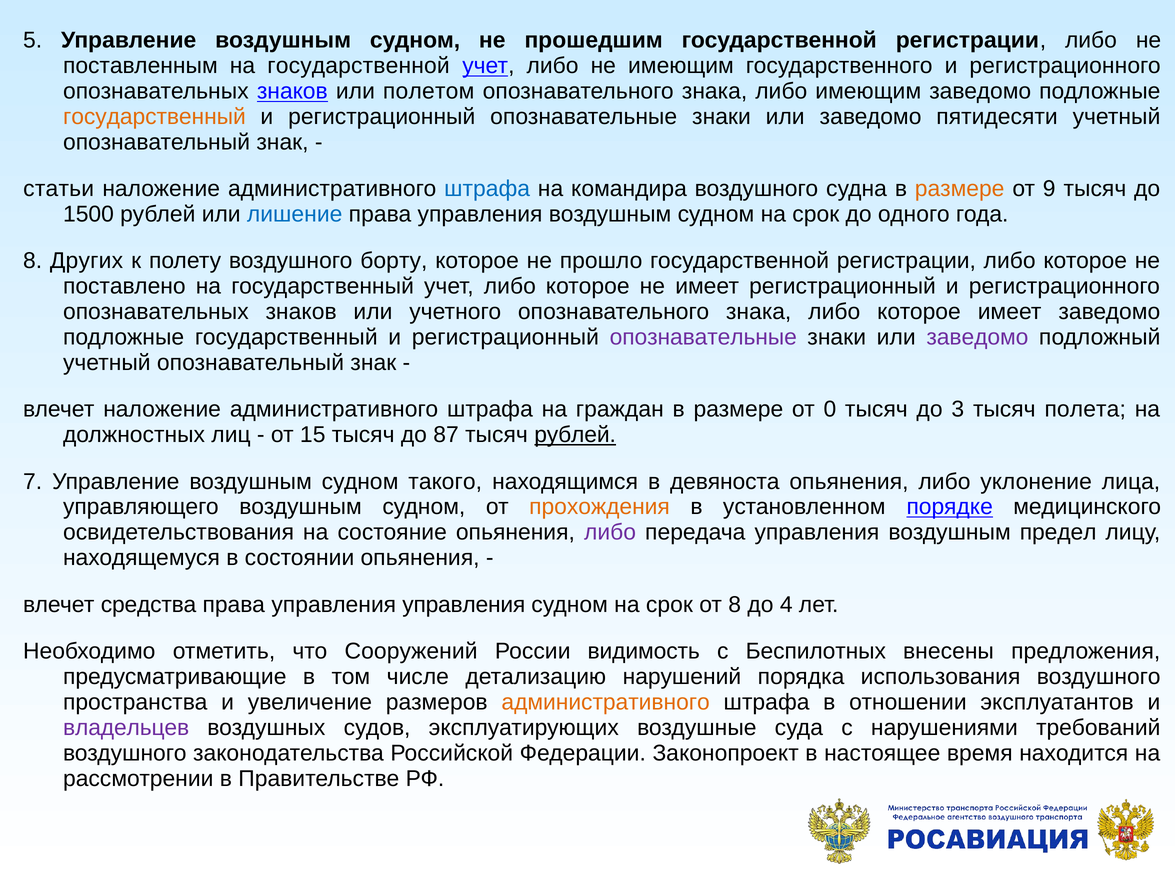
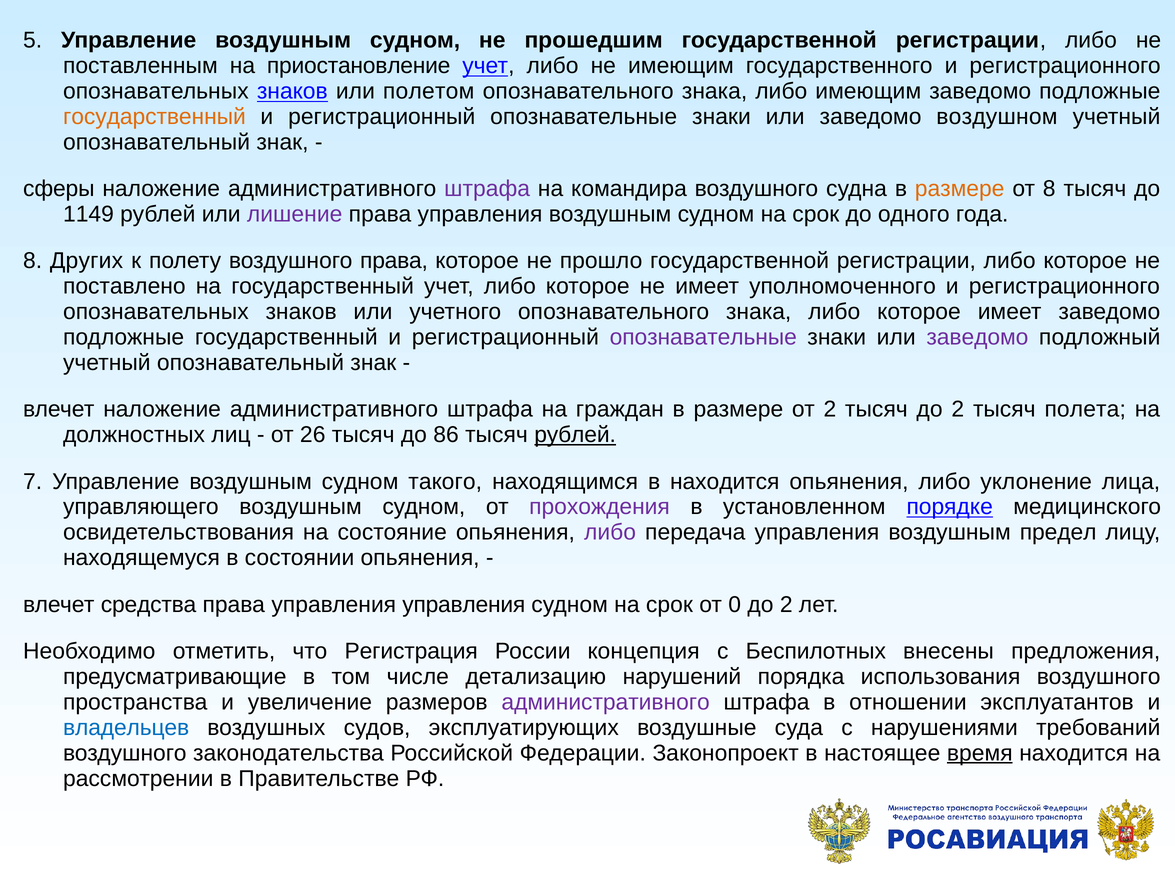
на государственной: государственной -> приостановление
пятидесяти: пятидесяти -> воздушном
статьи: статьи -> сферы
штрафа at (487, 189) colour: blue -> purple
от 9: 9 -> 8
1500: 1500 -> 1149
лишение colour: blue -> purple
воздушного борту: борту -> права
имеет регистрационный: регистрационный -> уполномоченного
от 0: 0 -> 2
тысяч до 3: 3 -> 2
15: 15 -> 26
87: 87 -> 86
в девяноста: девяноста -> находится
прохождения colour: orange -> purple
от 8: 8 -> 0
4 at (786, 605): 4 -> 2
Сооружений: Сооружений -> Регистрация
видимость: видимость -> концепция
административного at (606, 702) colour: orange -> purple
владельцев colour: purple -> blue
время underline: none -> present
